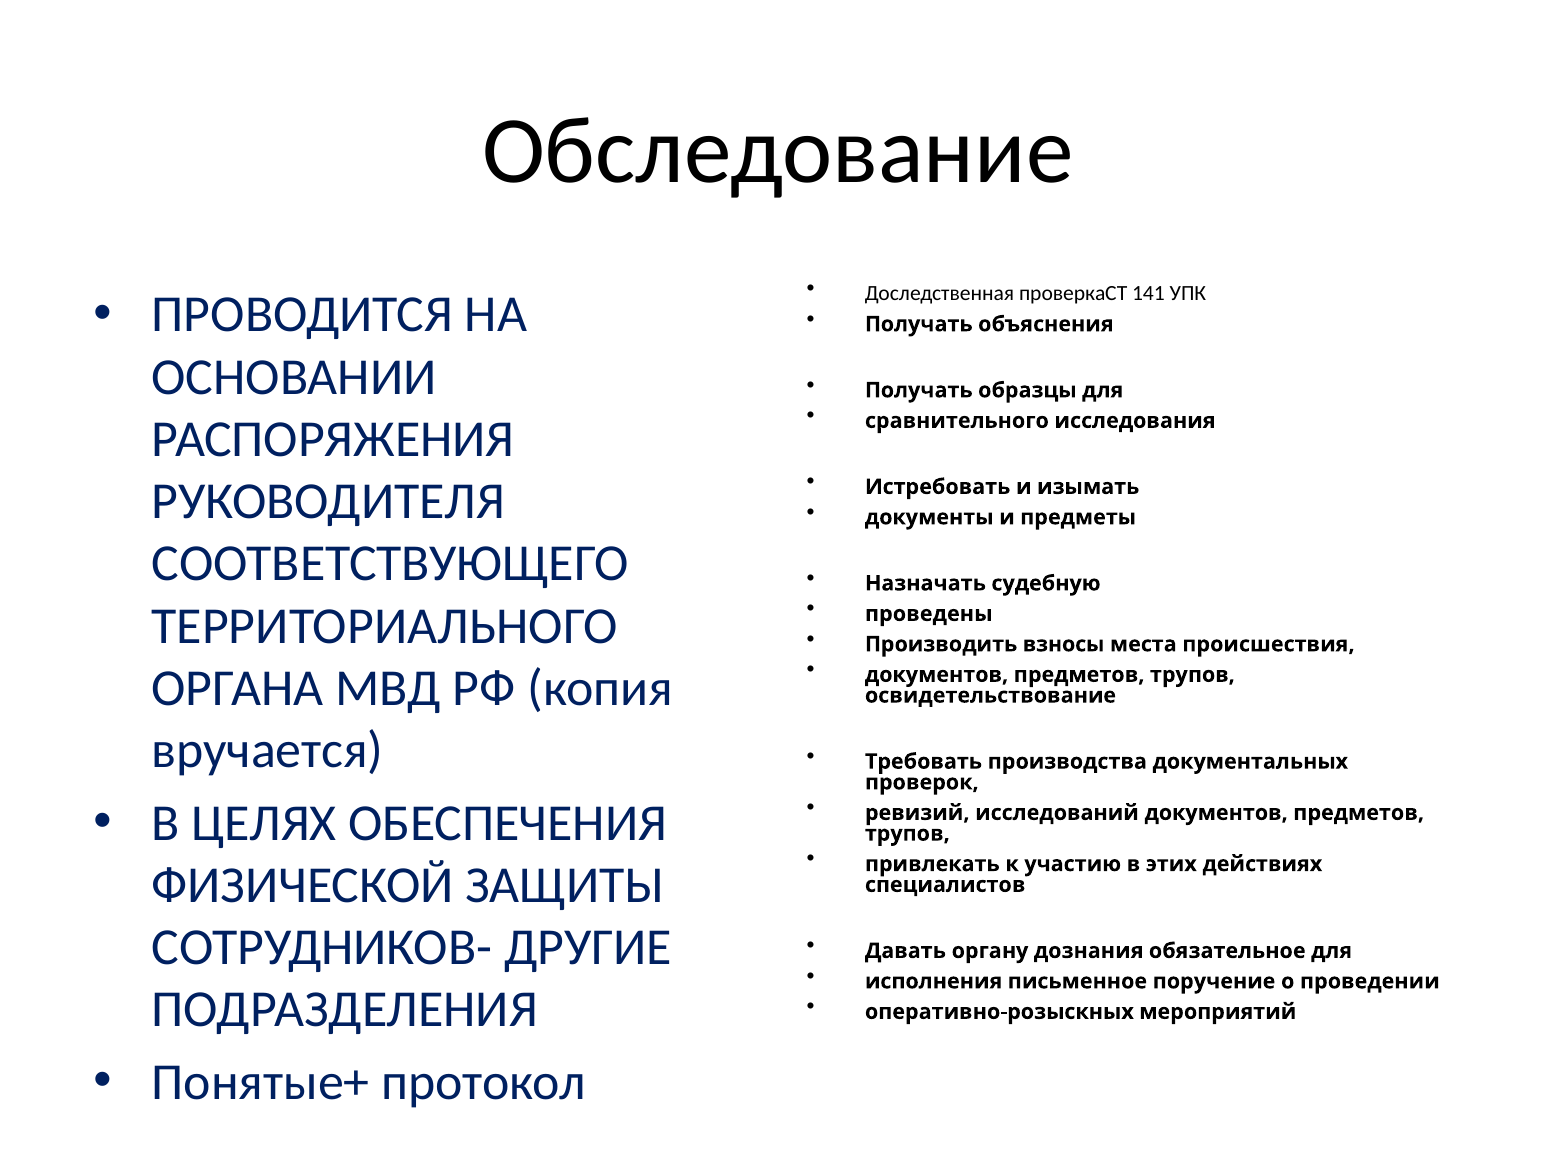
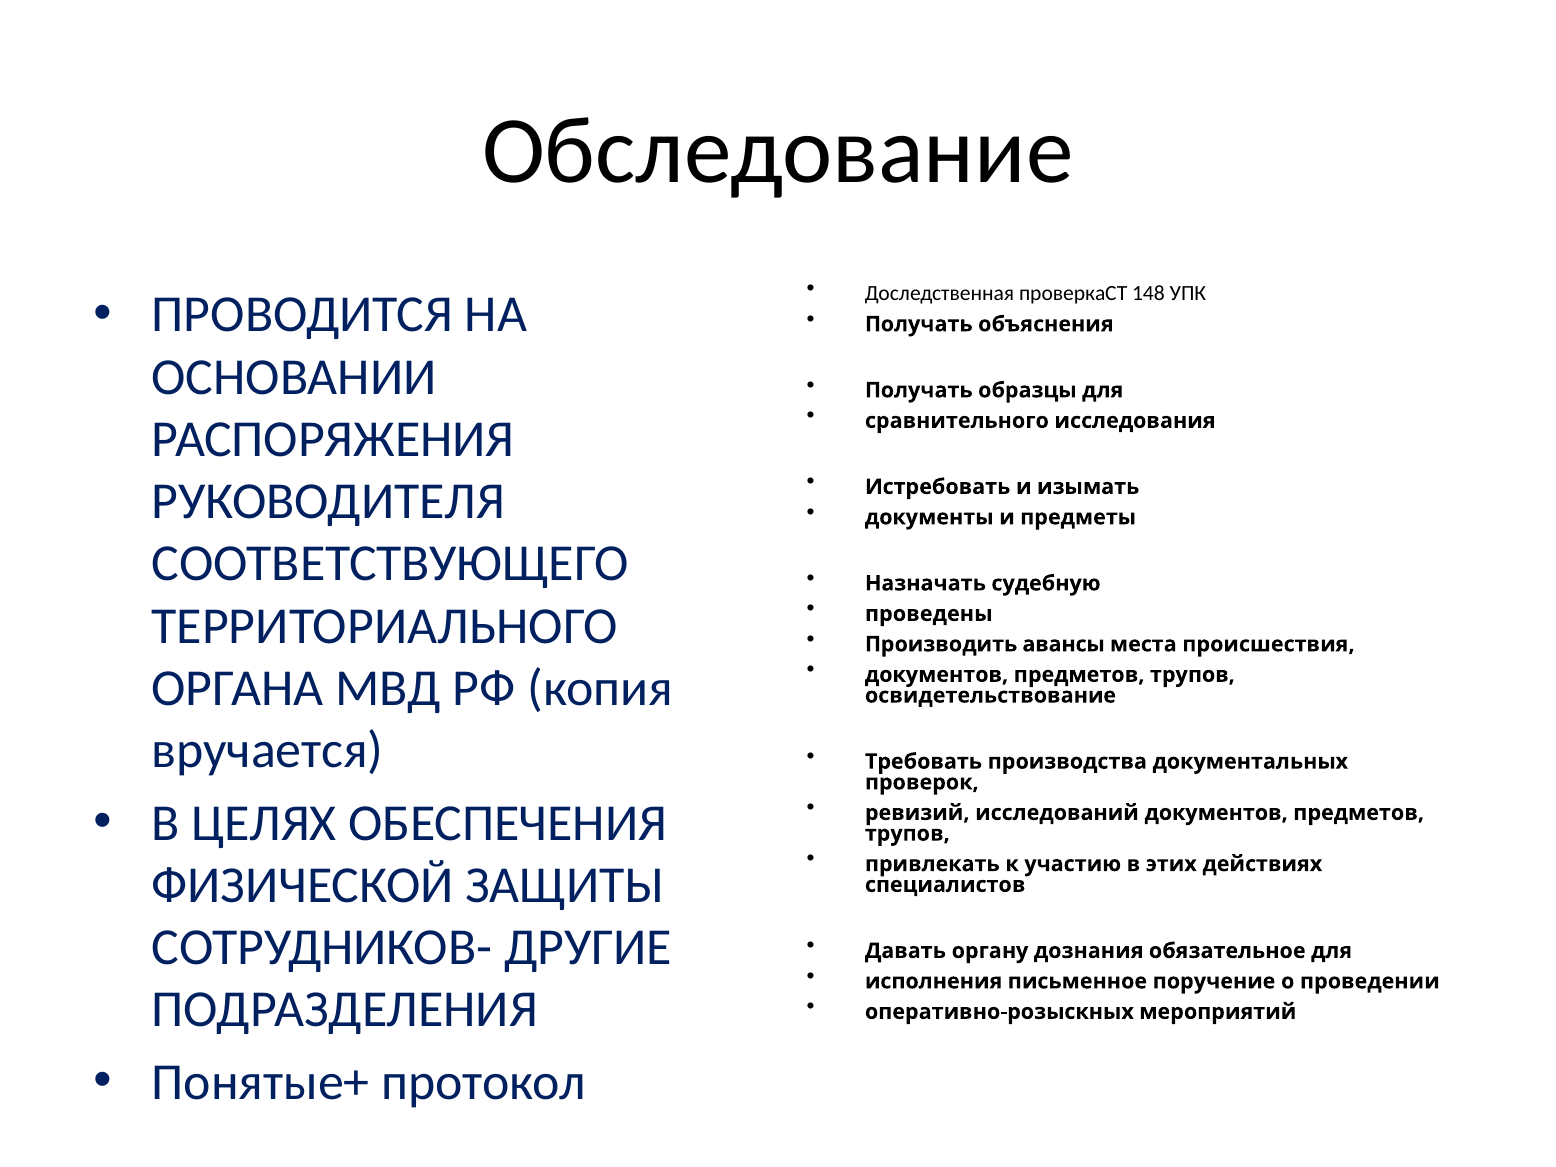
141: 141 -> 148
взносы: взносы -> авансы
